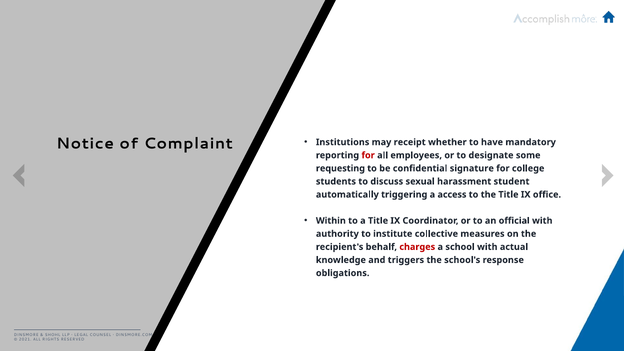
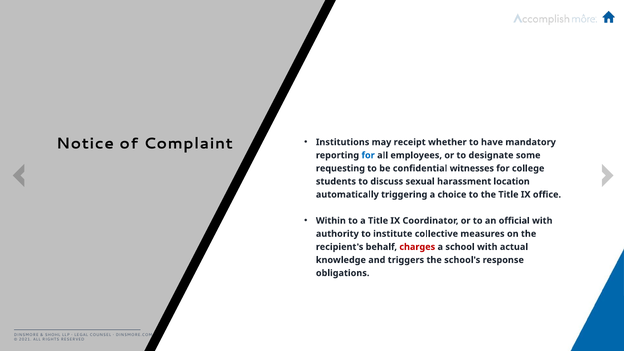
for at (368, 155) colour: red -> blue
signature: signature -> witnesses
student: student -> location
access: access -> choice
